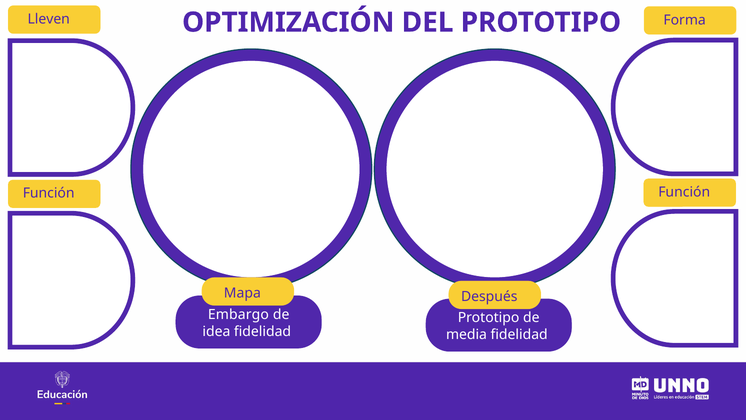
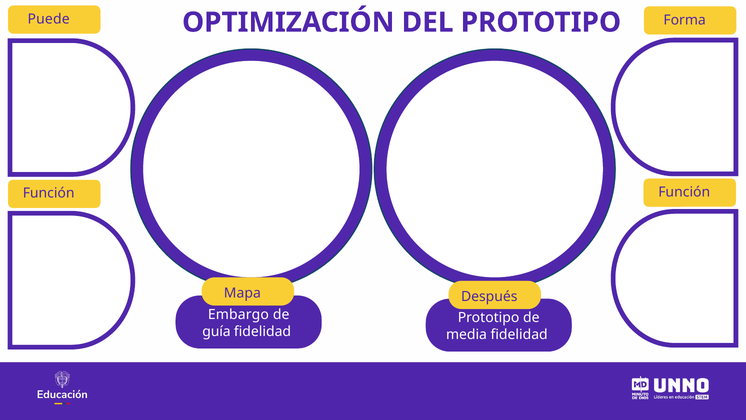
Lleven: Lleven -> Puede
idea: idea -> guía
